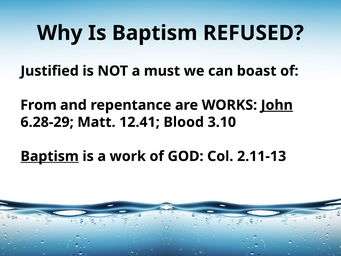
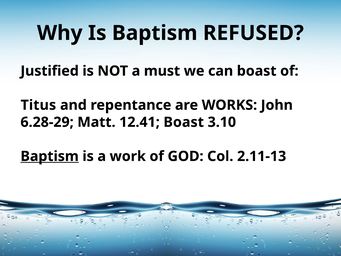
From: From -> Titus
John underline: present -> none
12.41 Blood: Blood -> Boast
